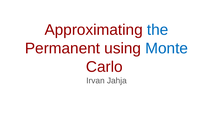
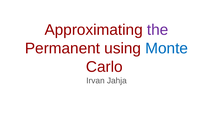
the colour: blue -> purple
